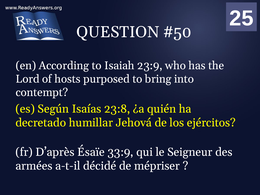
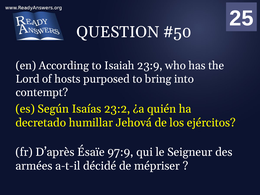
23:8: 23:8 -> 23:2
33:9: 33:9 -> 97:9
